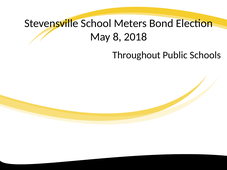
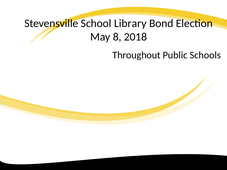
Meters: Meters -> Library
